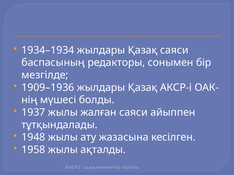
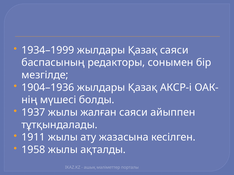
1934–1934: 1934–1934 -> 1934–1999
1909–1936: 1909–1936 -> 1904–1936
1948: 1948 -> 1911
